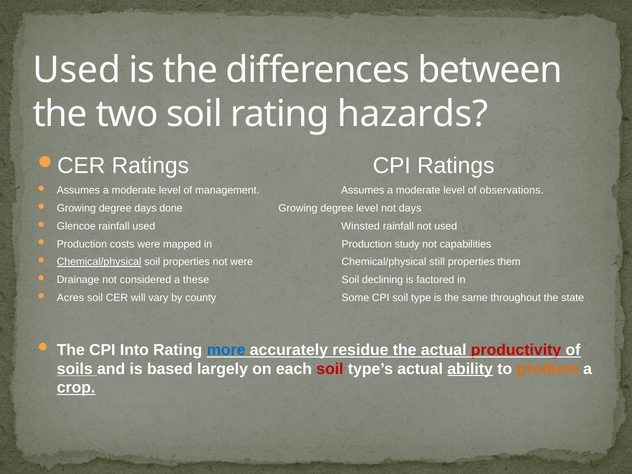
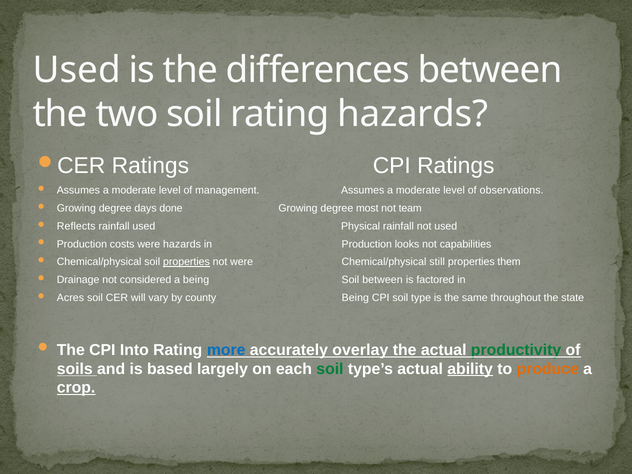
degree level: level -> most
not days: days -> team
Glencoe: Glencoe -> Reflects
Winsted: Winsted -> Physical
were mapped: mapped -> hazards
study: study -> looks
Chemical/physical at (99, 262) underline: present -> none
properties at (186, 262) underline: none -> present
a these: these -> being
Soil declining: declining -> between
county Some: Some -> Being
residue: residue -> overlay
productivity colour: red -> green
soil at (330, 369) colour: red -> green
